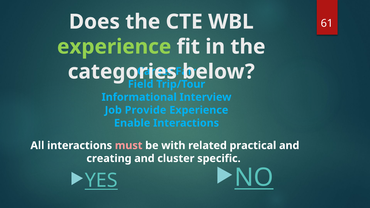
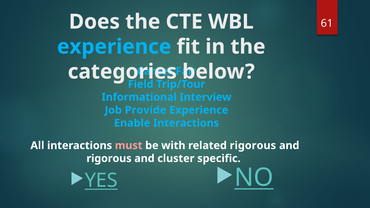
experience at (114, 47) colour: light green -> light blue
related practical: practical -> rigorous
creating at (109, 159): creating -> rigorous
